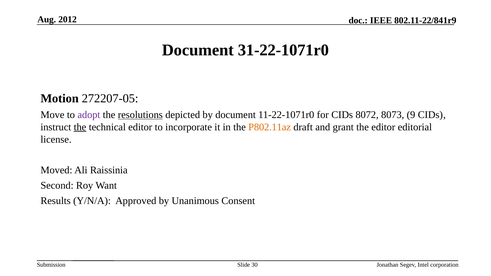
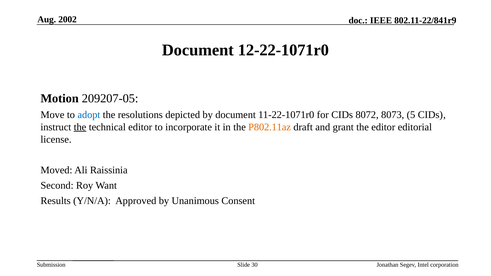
2012: 2012 -> 2002
31-22-1071r0: 31-22-1071r0 -> 12-22-1071r0
272207-05: 272207-05 -> 209207-05
adopt colour: purple -> blue
resolutions underline: present -> none
9: 9 -> 5
